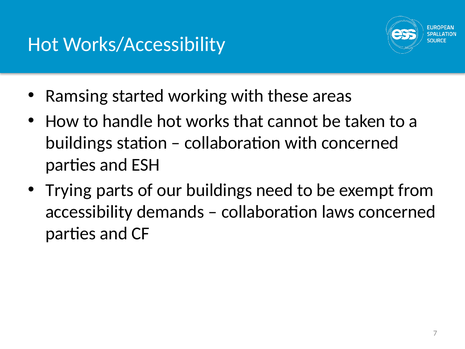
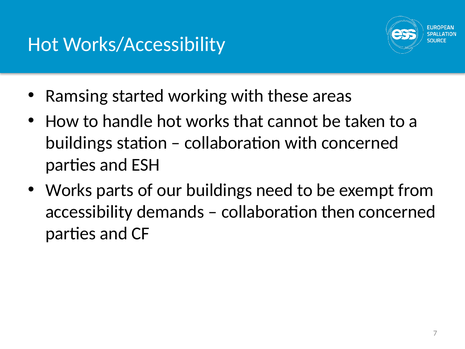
Trying at (69, 190): Trying -> Works
laws: laws -> then
